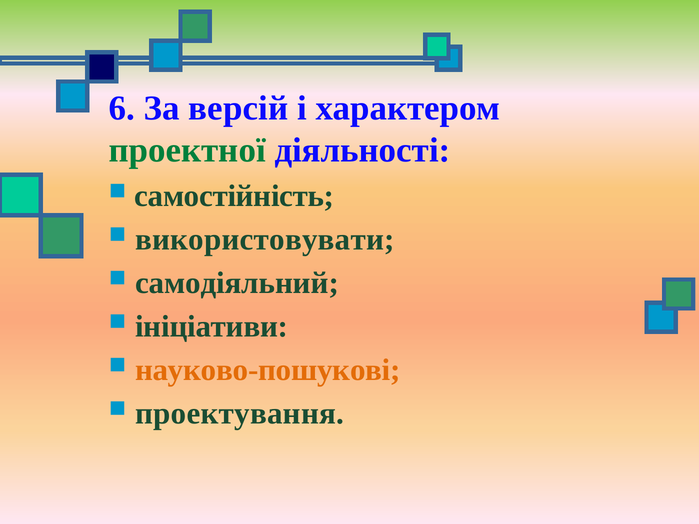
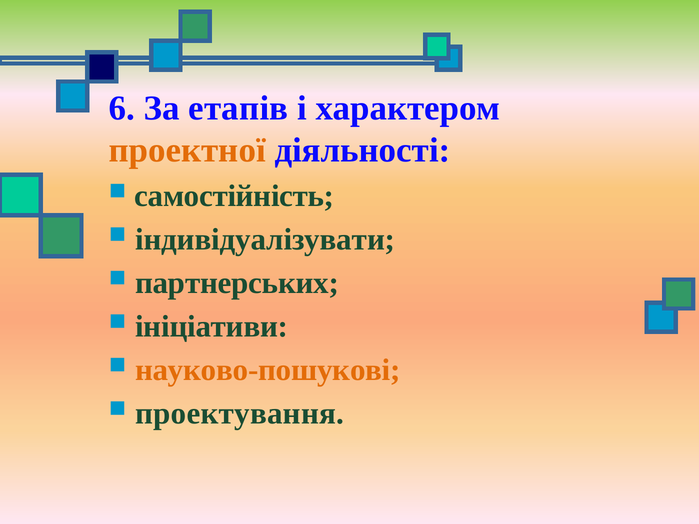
версій: версій -> етапів
проектної colour: green -> orange
використовувати: використовувати -> індивідуалізувати
самодіяльний: самодіяльний -> партнерських
